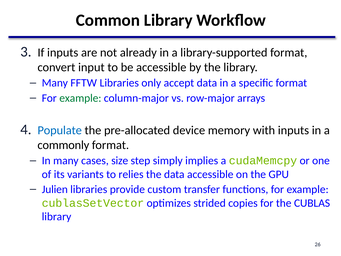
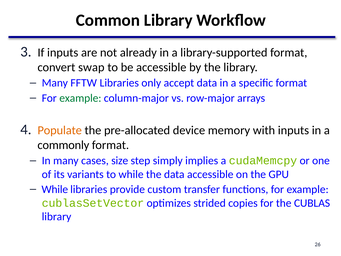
input: input -> swap
Populate colour: blue -> orange
to relies: relies -> while
Julien at (55, 189): Julien -> While
